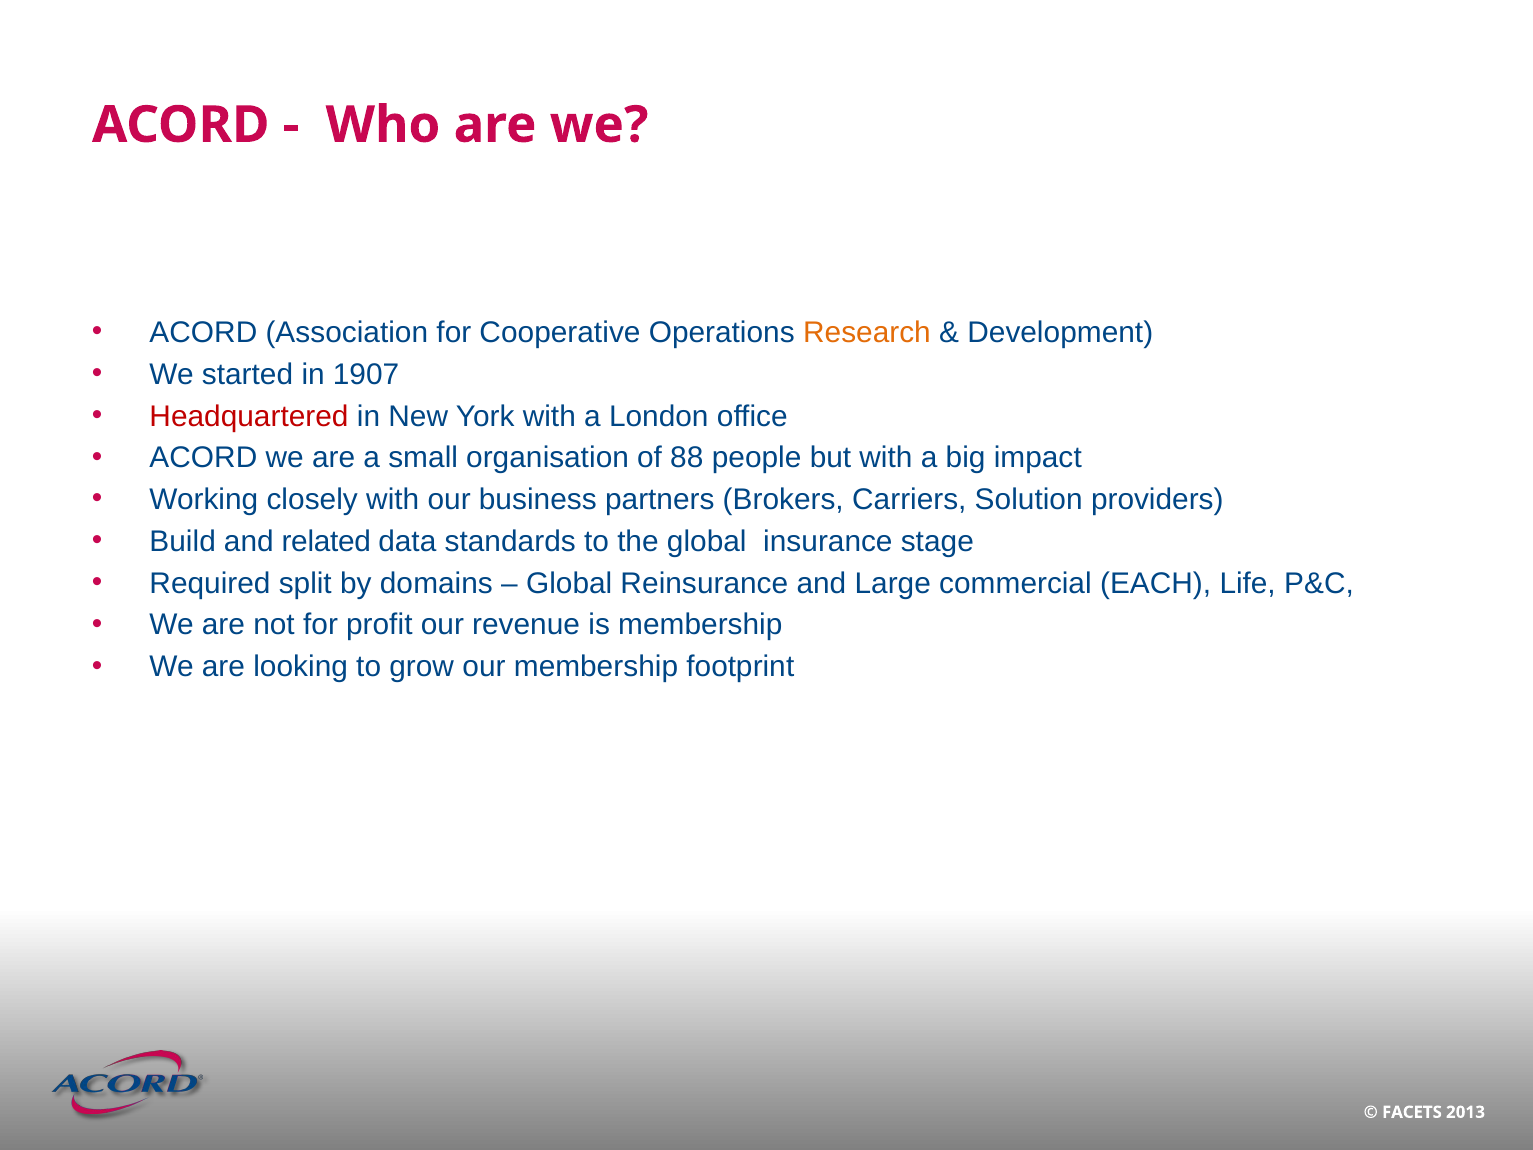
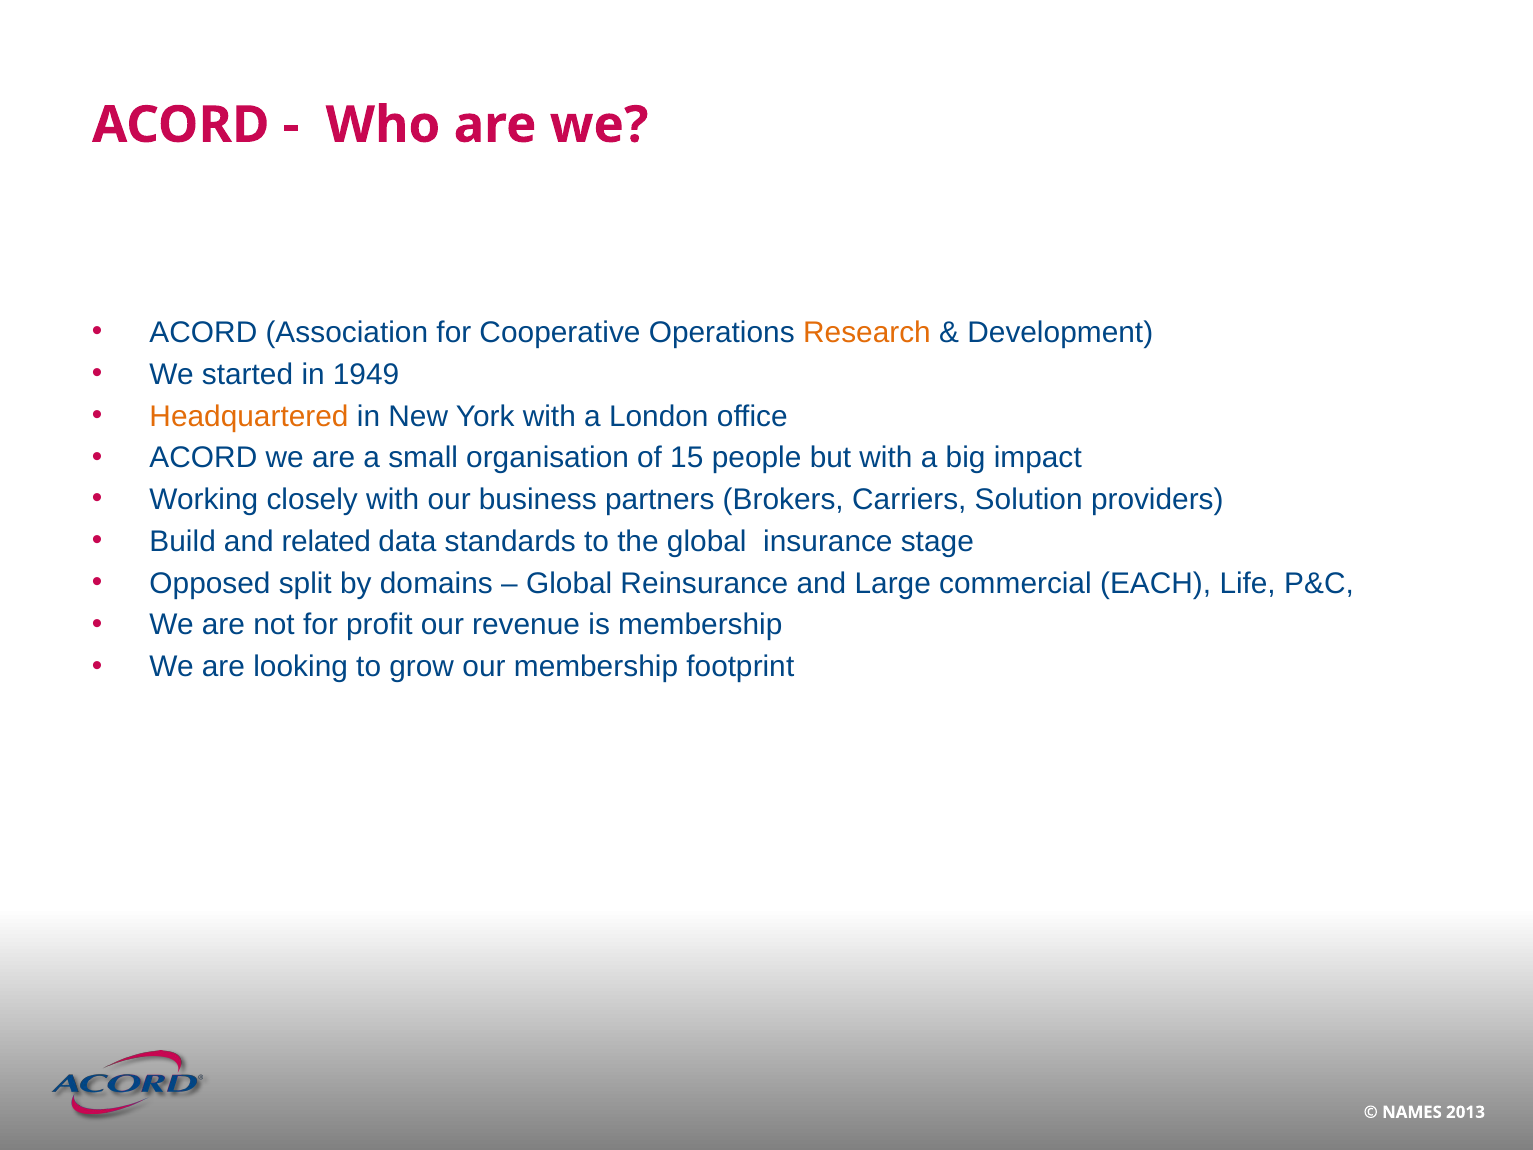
1907: 1907 -> 1949
Headquartered colour: red -> orange
88: 88 -> 15
Required: Required -> Opposed
FACETS: FACETS -> NAMES
